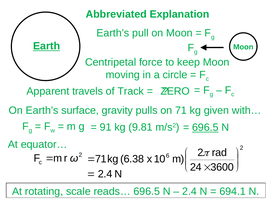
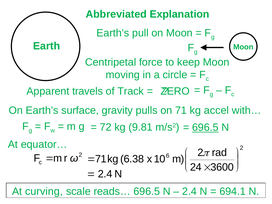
Earth underline: present -> none
given: given -> accel
91: 91 -> 72
rotating: rotating -> curving
